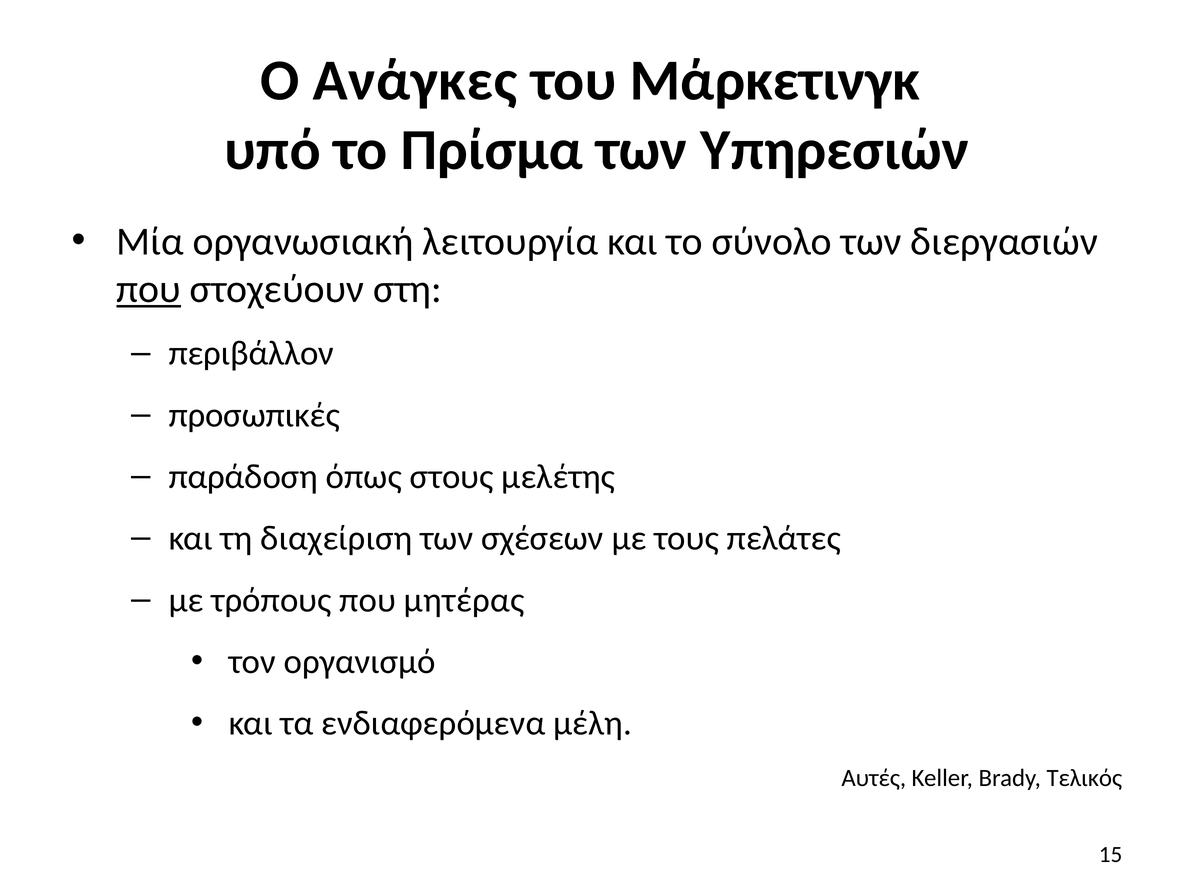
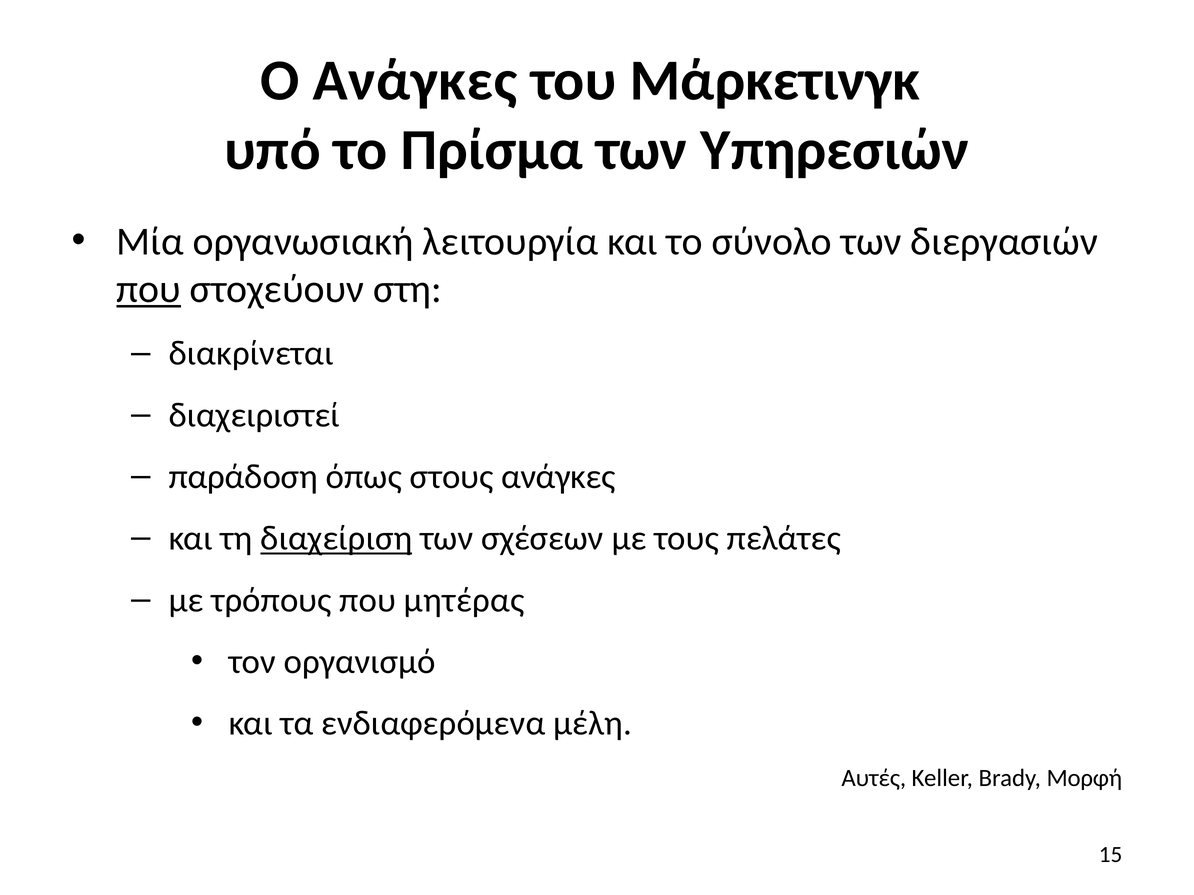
περιβάλλον: περιβάλλον -> διακρίνεται
προσωπικές: προσωπικές -> διαχειριστεί
στους μελέτης: μελέτης -> ανάγκες
διαχείριση underline: none -> present
Τελικός: Τελικός -> Μορφή
